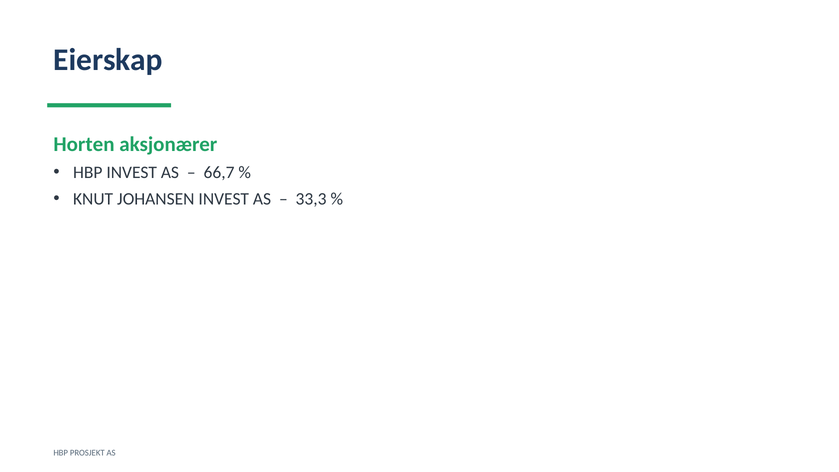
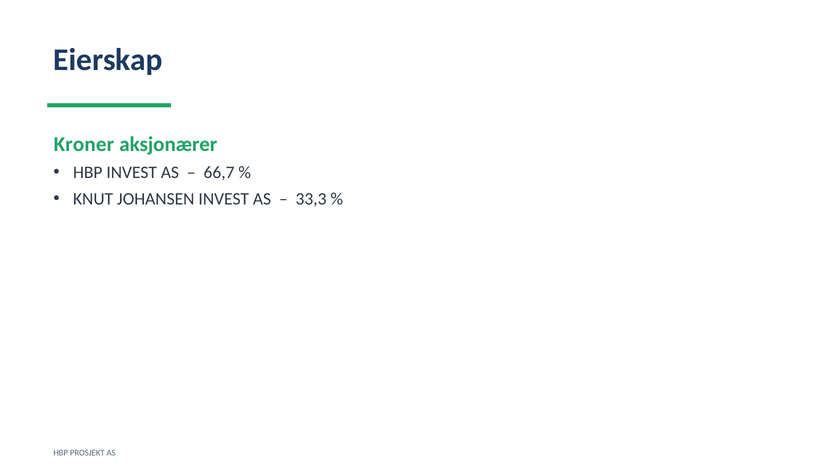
Horten: Horten -> Kroner
